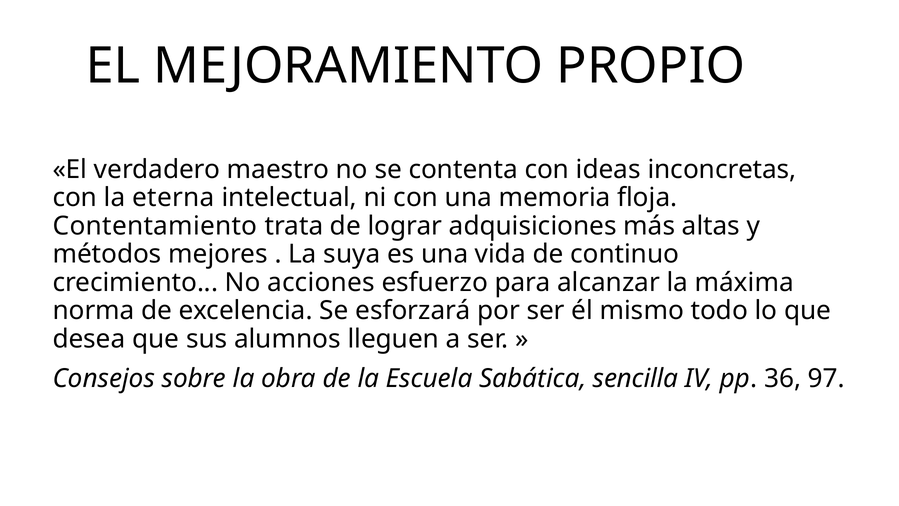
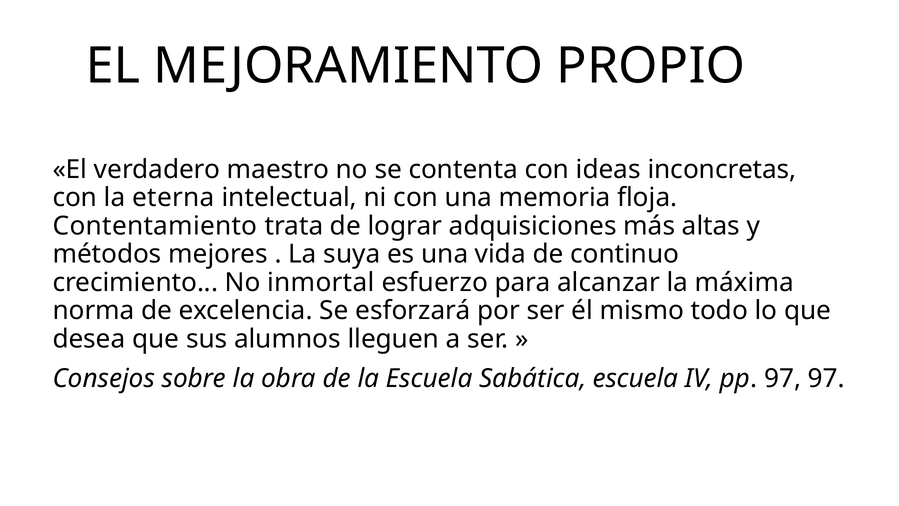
acciones: acciones -> inmortal
Sabática sencilla: sencilla -> escuela
pp 36: 36 -> 97
